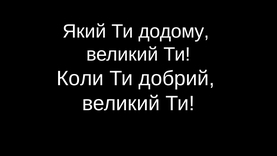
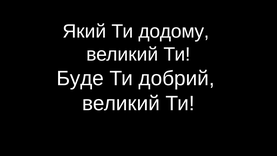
Коли: Коли -> Буде
